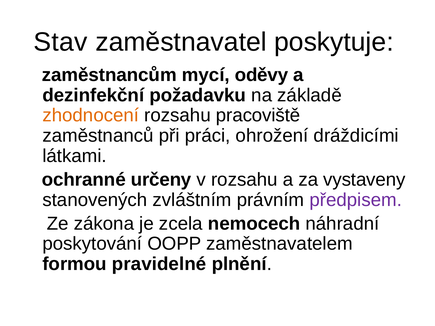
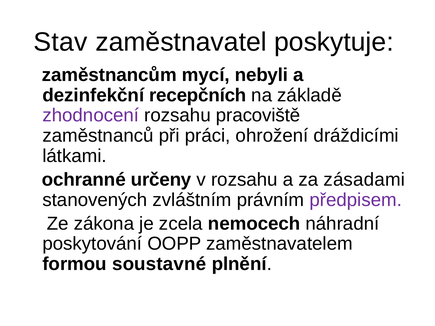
oděvy: oděvy -> nebyli
požadavku: požadavku -> recepčních
zhodnocení colour: orange -> purple
vystaveny: vystaveny -> zásadami
pravidelné: pravidelné -> soustavné
